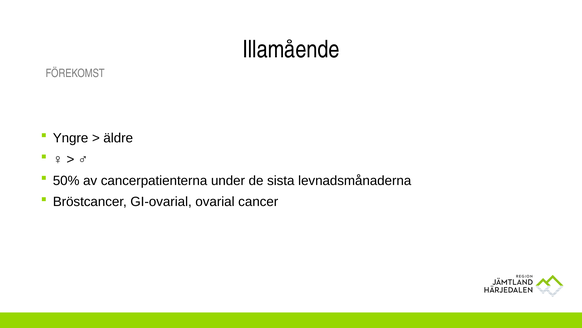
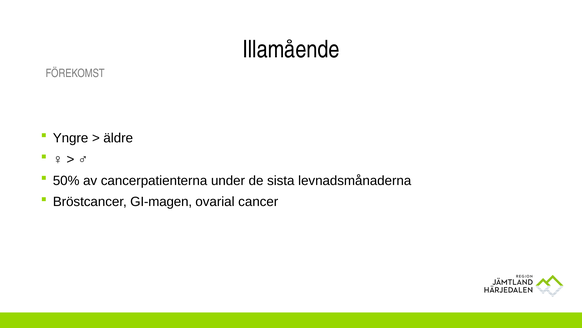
GI-ovarial: GI-ovarial -> GI-magen
